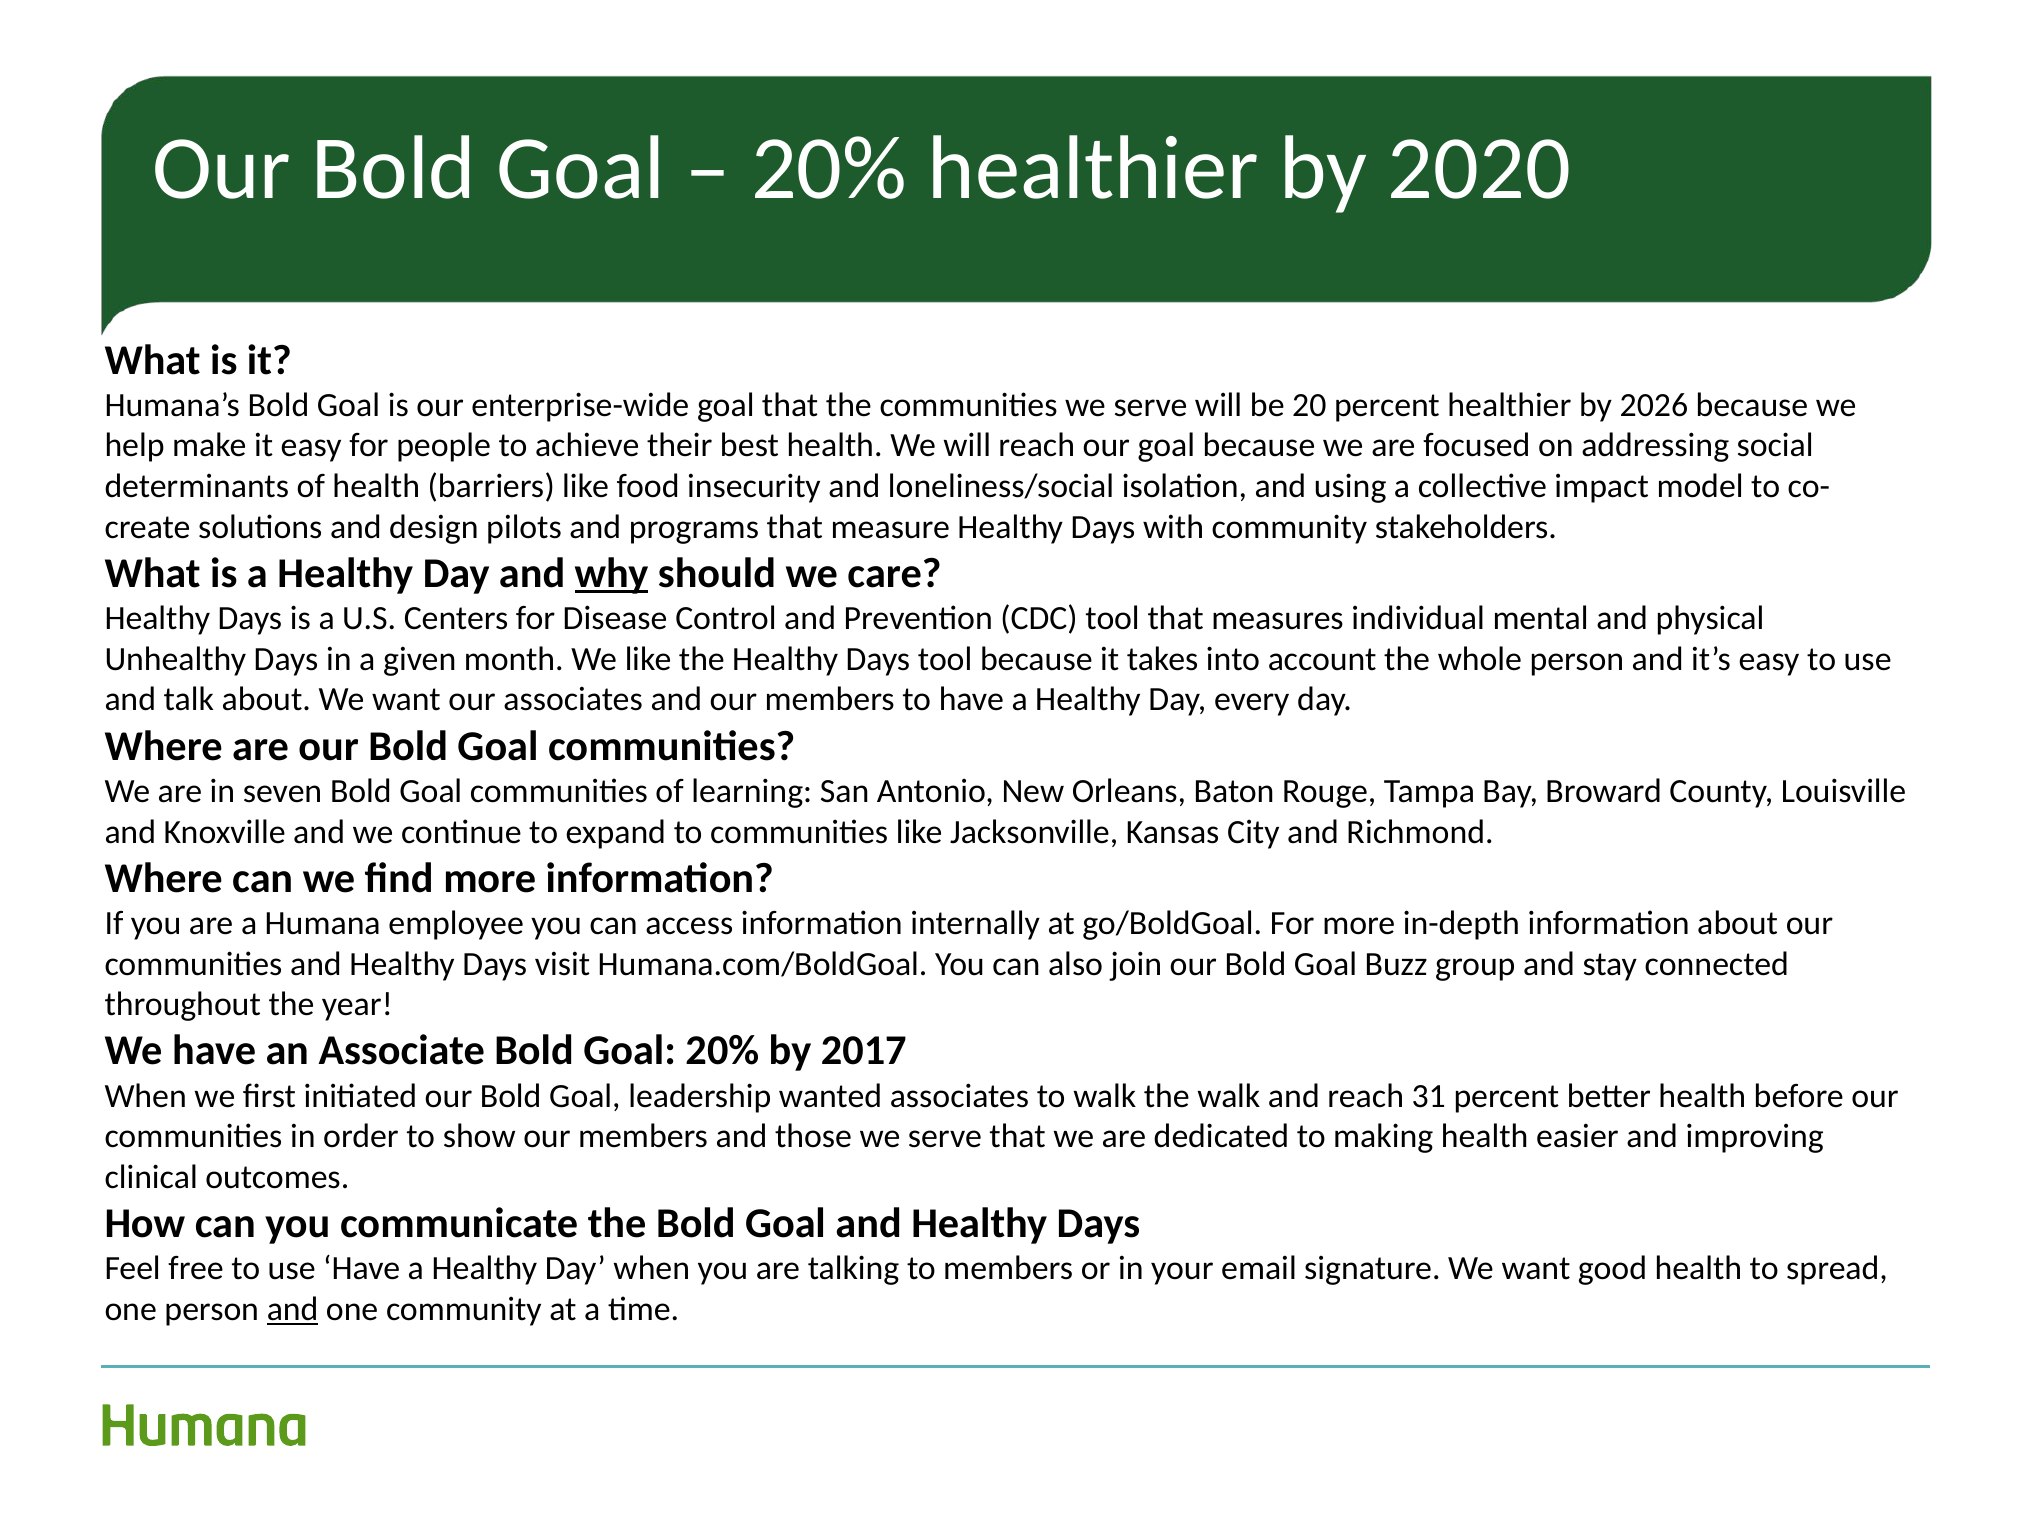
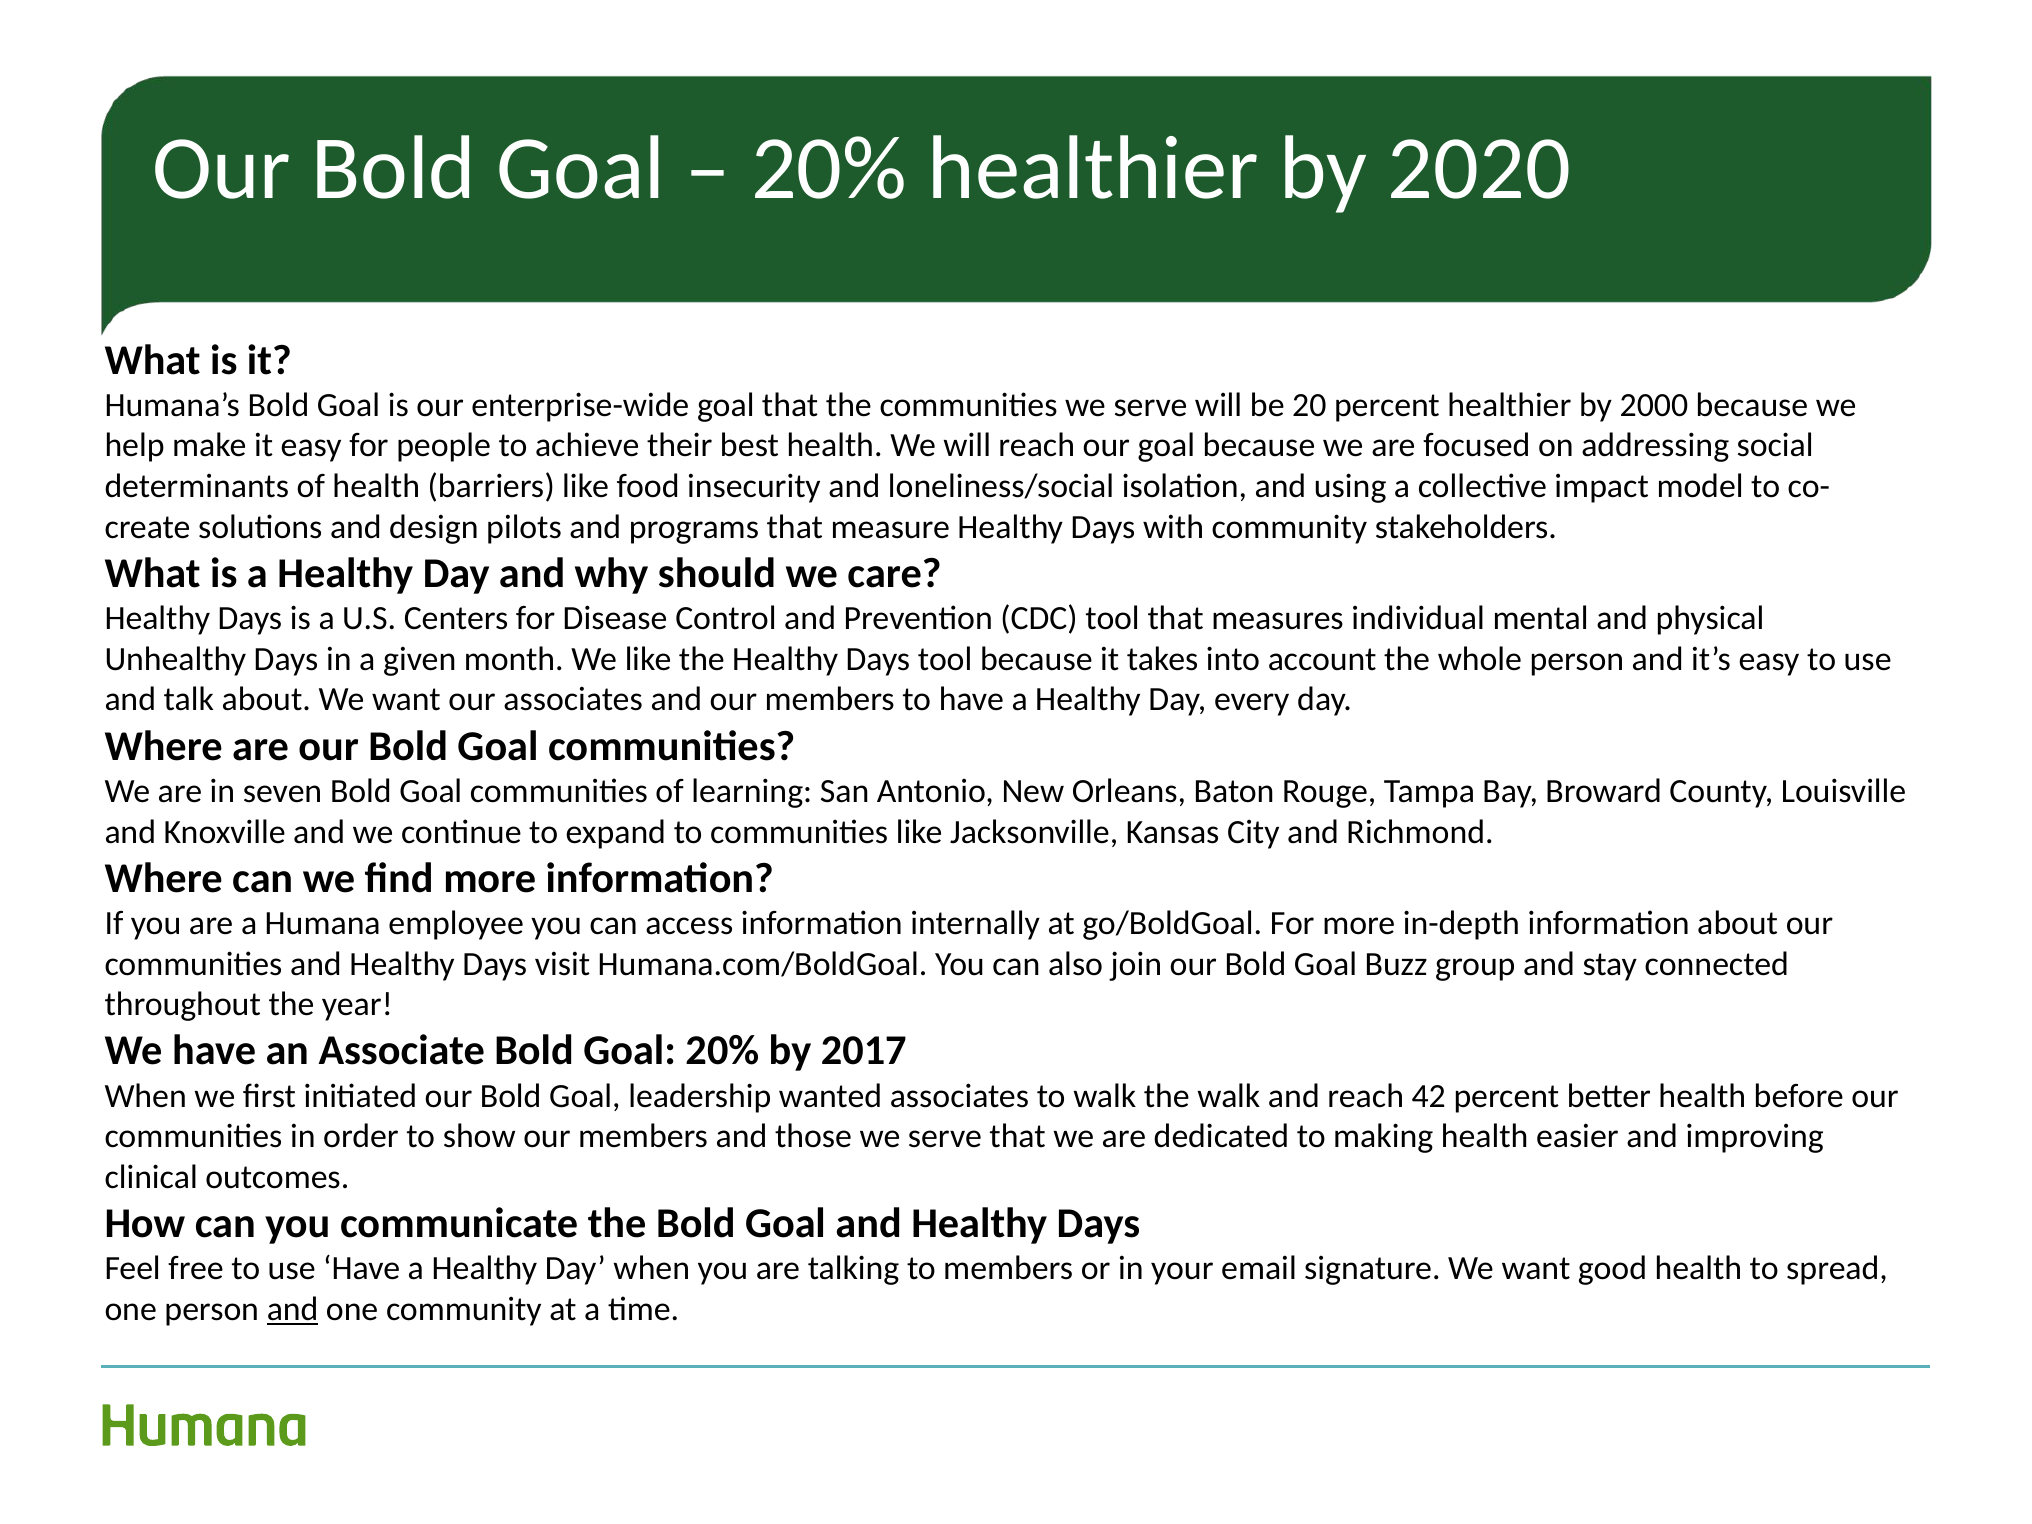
2026: 2026 -> 2000
why underline: present -> none
31: 31 -> 42
